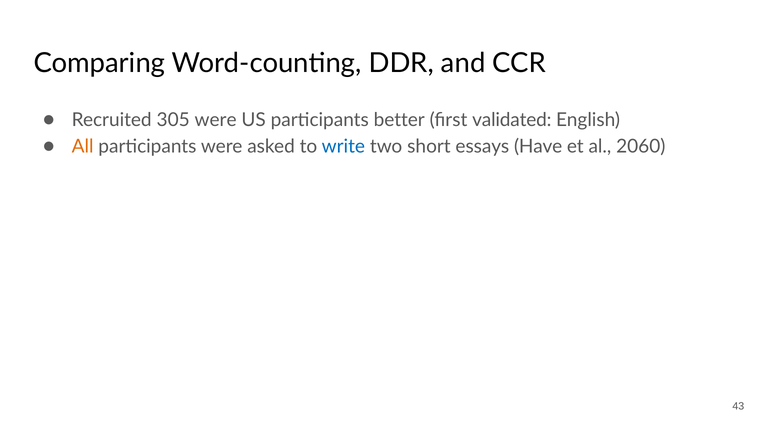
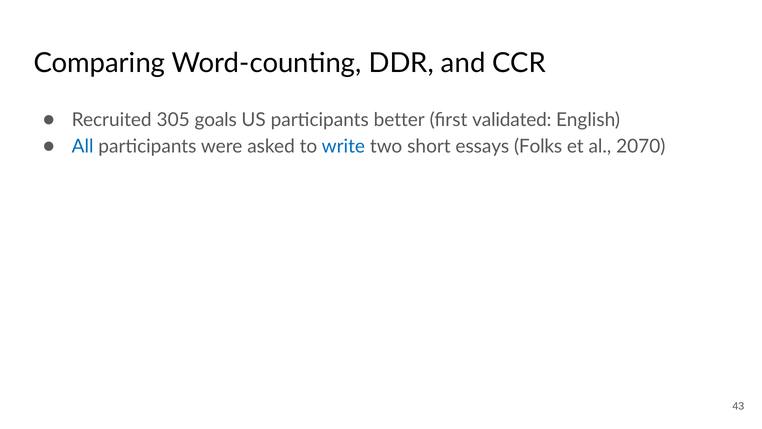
305 were: were -> goals
All colour: orange -> blue
Have: Have -> Folks
2060: 2060 -> 2070
